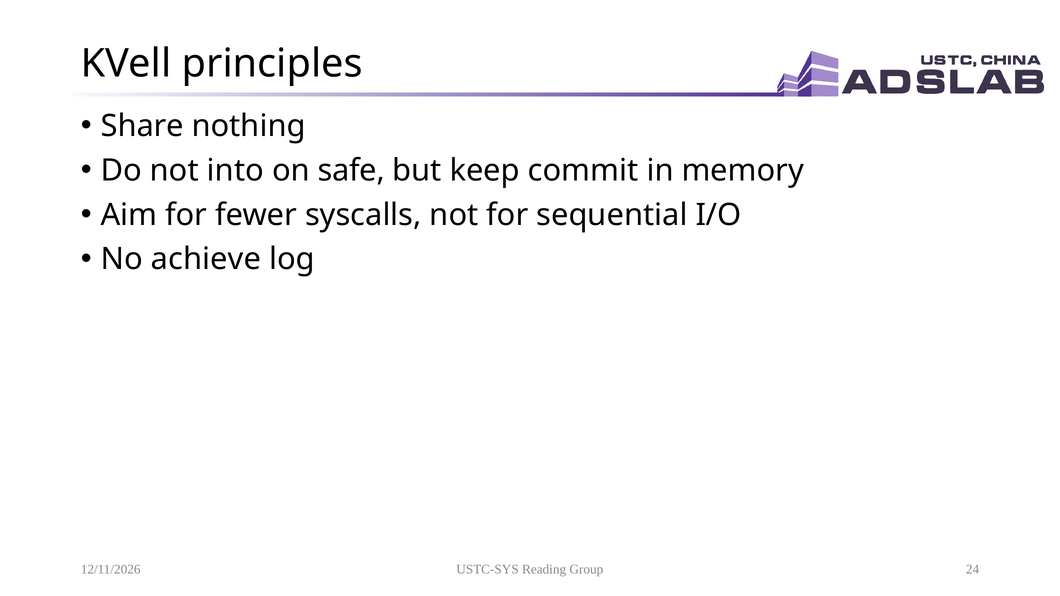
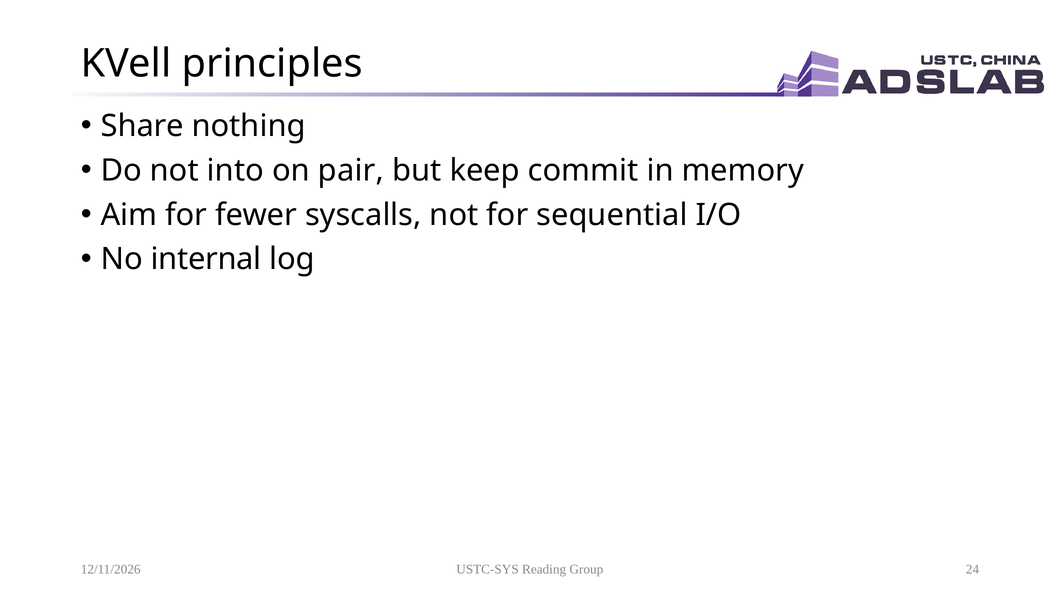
safe: safe -> pair
achieve: achieve -> internal
